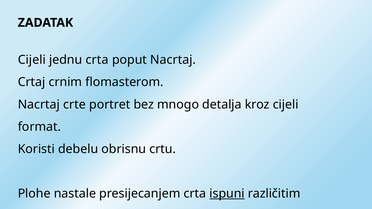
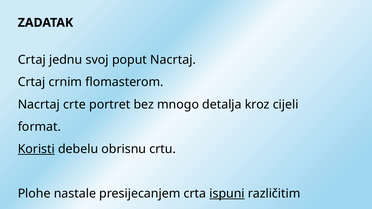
Cijeli at (32, 60): Cijeli -> Crtaj
jednu crta: crta -> svoj
Koristi underline: none -> present
